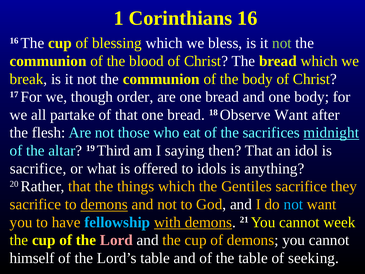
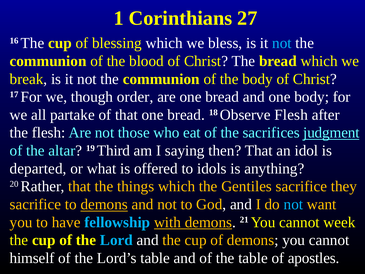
Corinthians 16: 16 -> 27
not at (282, 43) colour: light green -> light blue
Observe Want: Want -> Flesh
midnight: midnight -> judgment
sacrifice at (38, 168): sacrifice -> departed
Lord colour: pink -> light blue
seeking: seeking -> apostles
